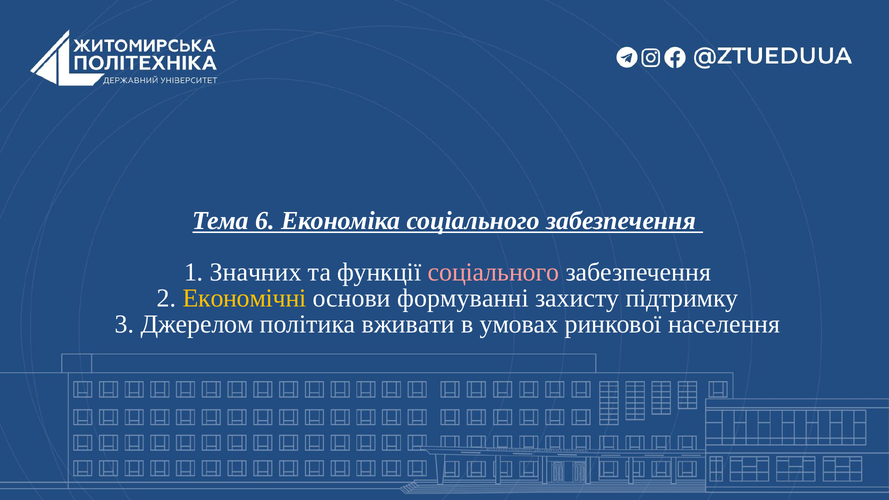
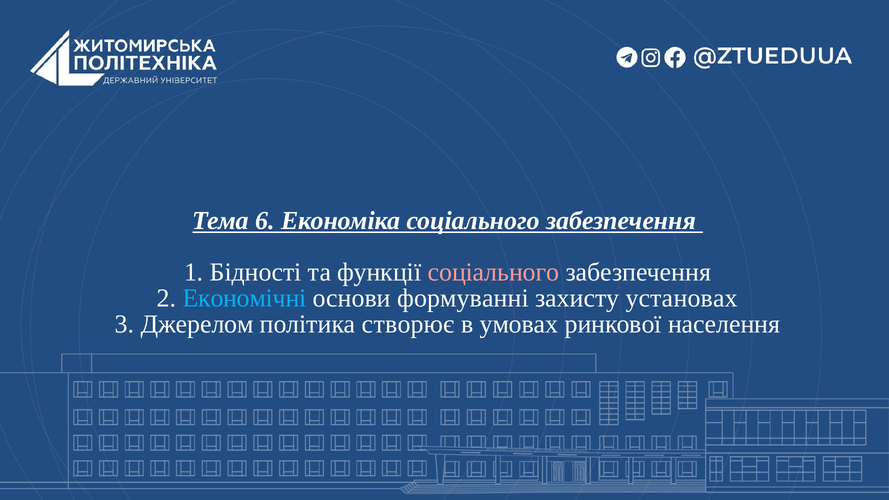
Значних: Значних -> Бідності
Економічні colour: yellow -> light blue
підтримку: підтримку -> установах
вживати: вживати -> створює
